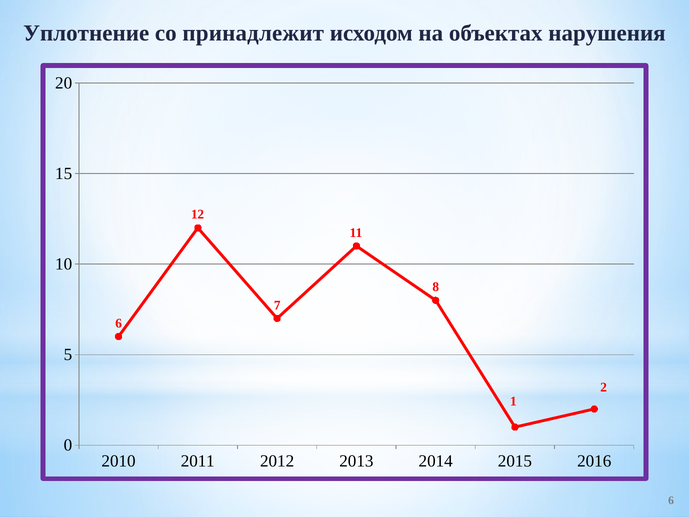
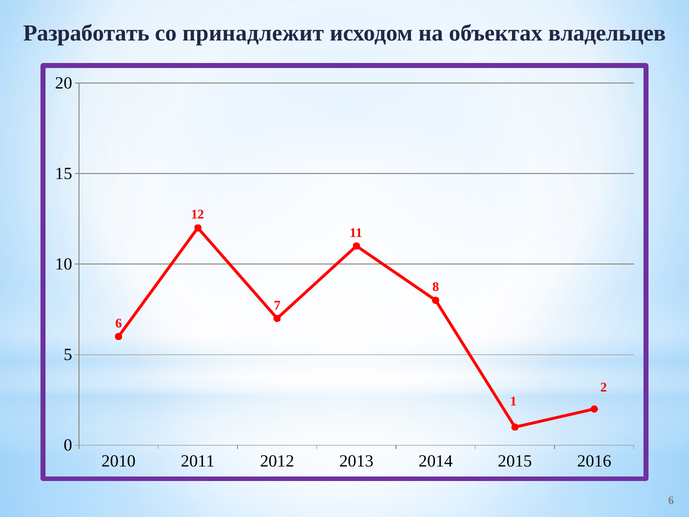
Уплотнение: Уплотнение -> Разработать
нарушения: нарушения -> владельцев
